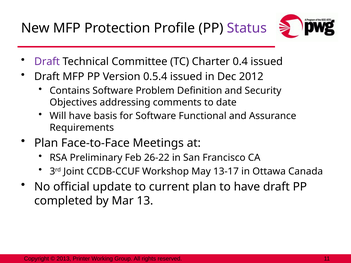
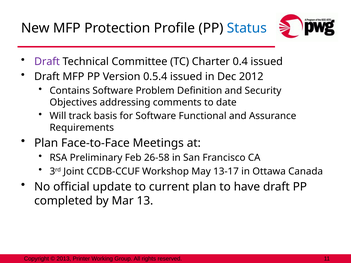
Status colour: purple -> blue
Will have: have -> track
26-22: 26-22 -> 26-58
